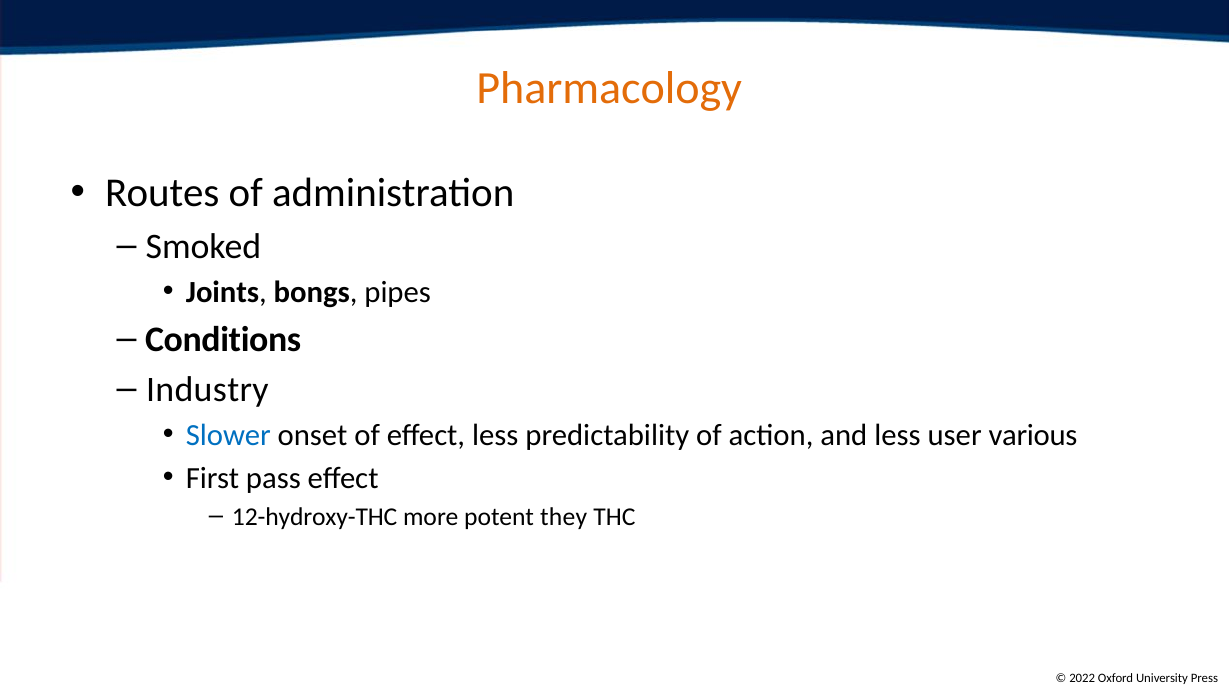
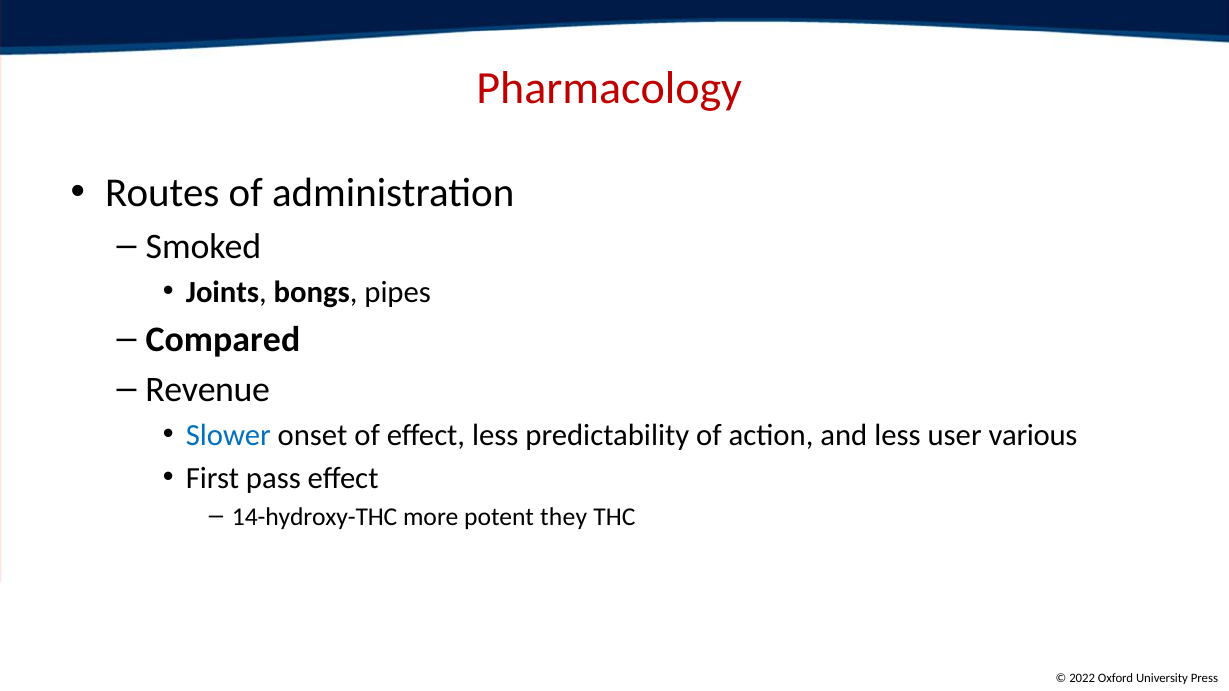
Pharmacology colour: orange -> red
Conditions: Conditions -> Compared
Industry: Industry -> Revenue
12-hydroxy-THC: 12-hydroxy-THC -> 14-hydroxy-THC
